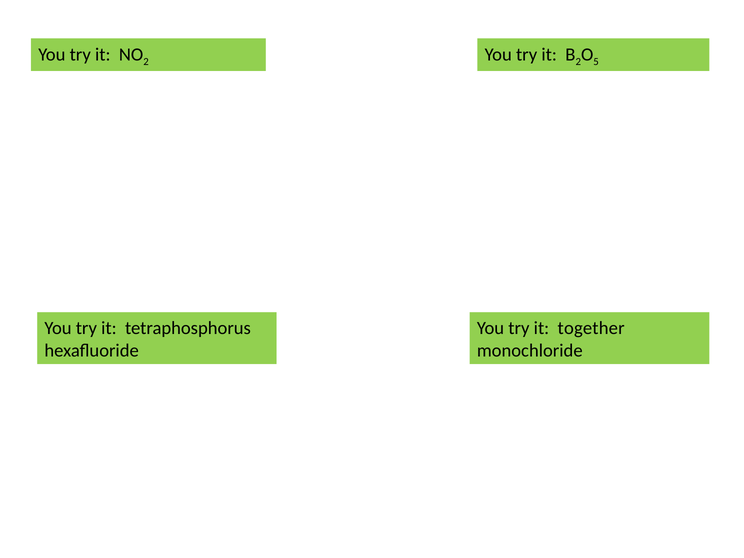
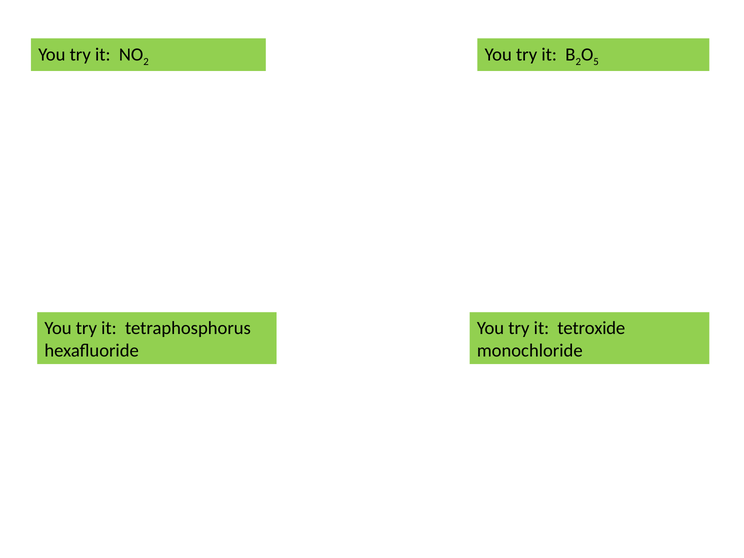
together: together -> tetroxide
